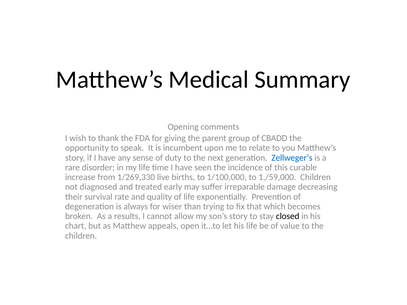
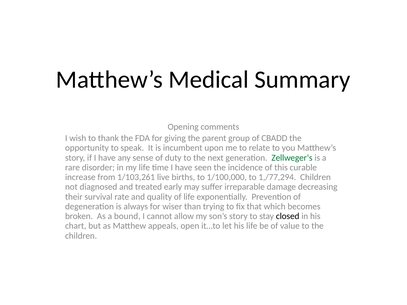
Zellweger’s colour: blue -> green
1/269,330: 1/269,330 -> 1/103,261
1,/59,000: 1,/59,000 -> 1,/77,294
results: results -> bound
